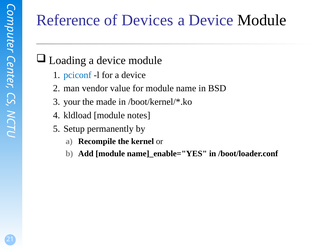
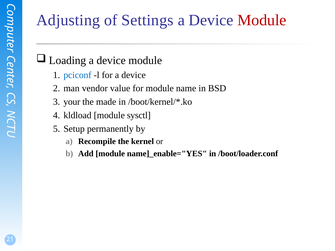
Reference: Reference -> Adjusting
Devices: Devices -> Settings
Module at (262, 20) colour: black -> red
notes: notes -> sysctl
